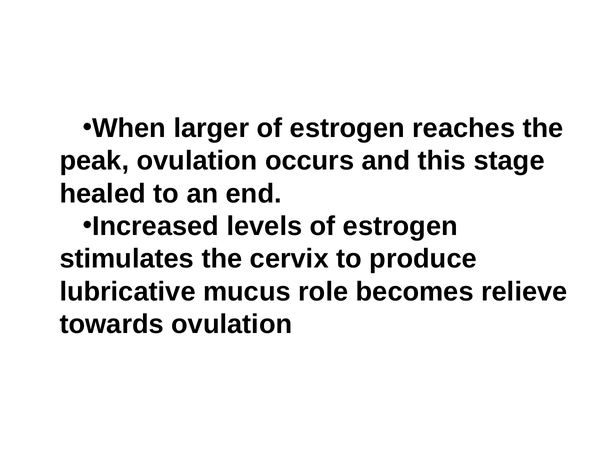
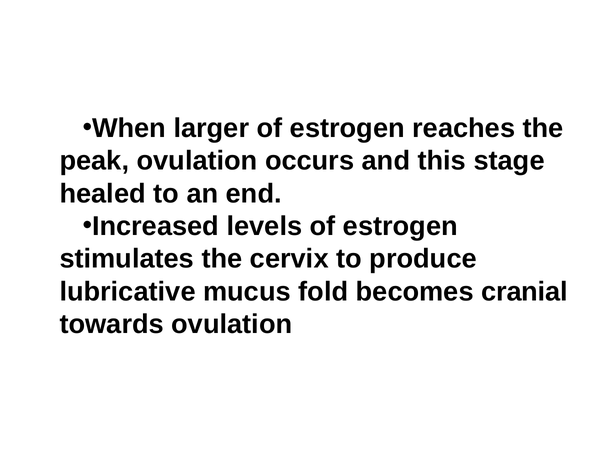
role: role -> fold
relieve: relieve -> cranial
